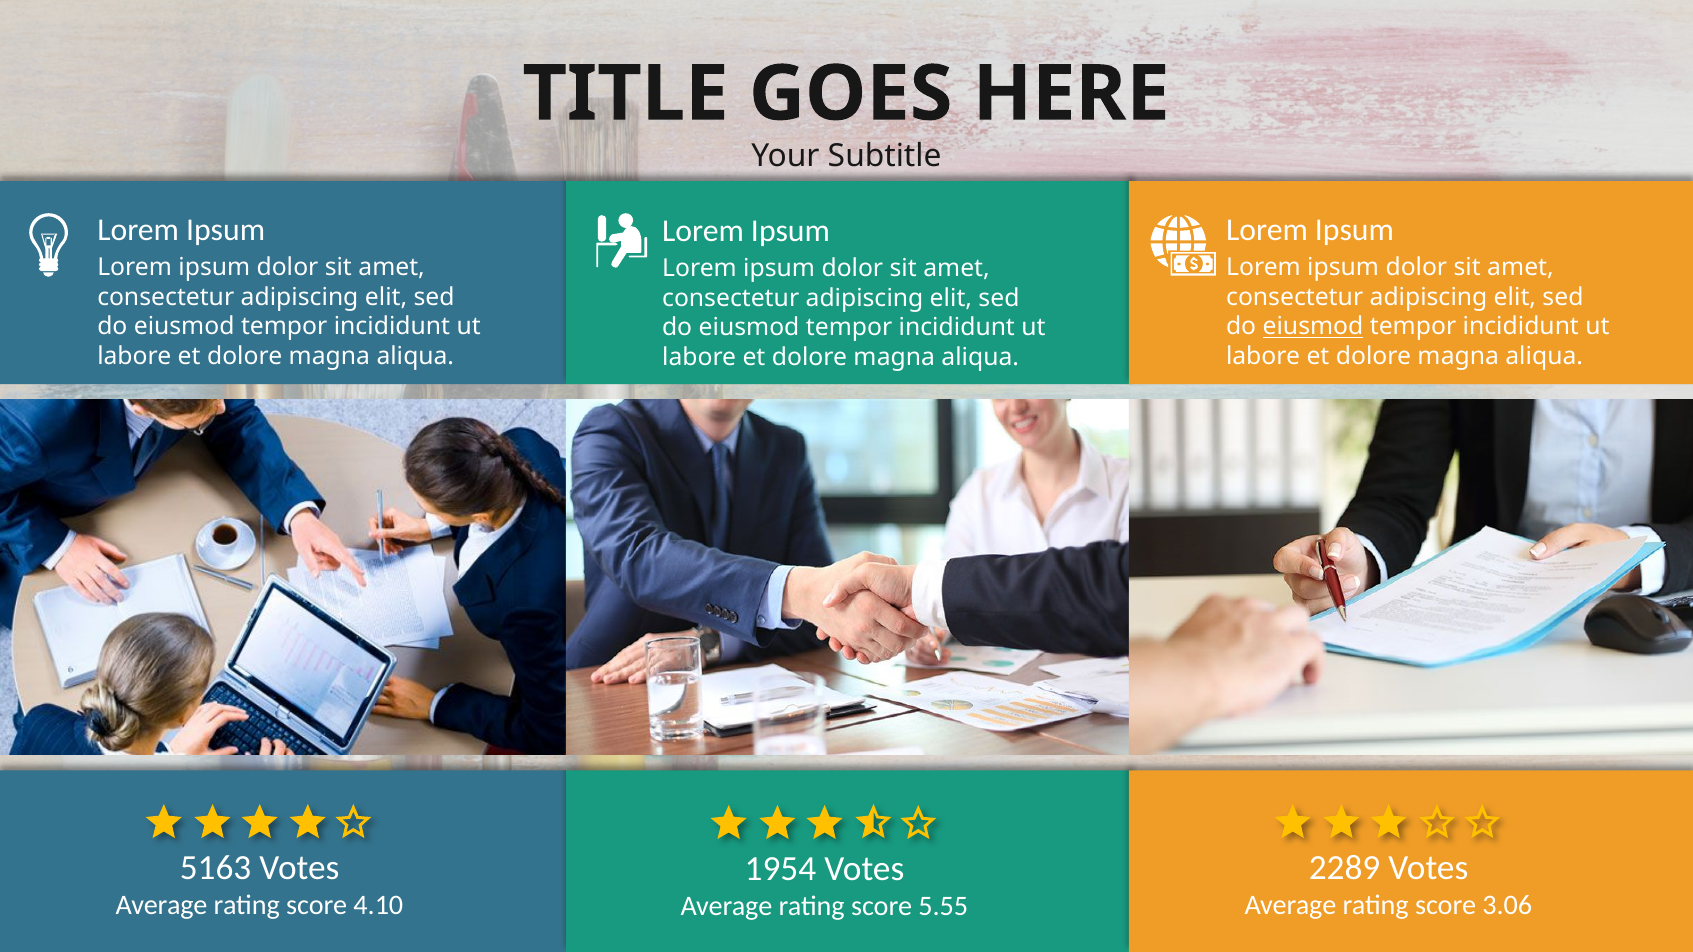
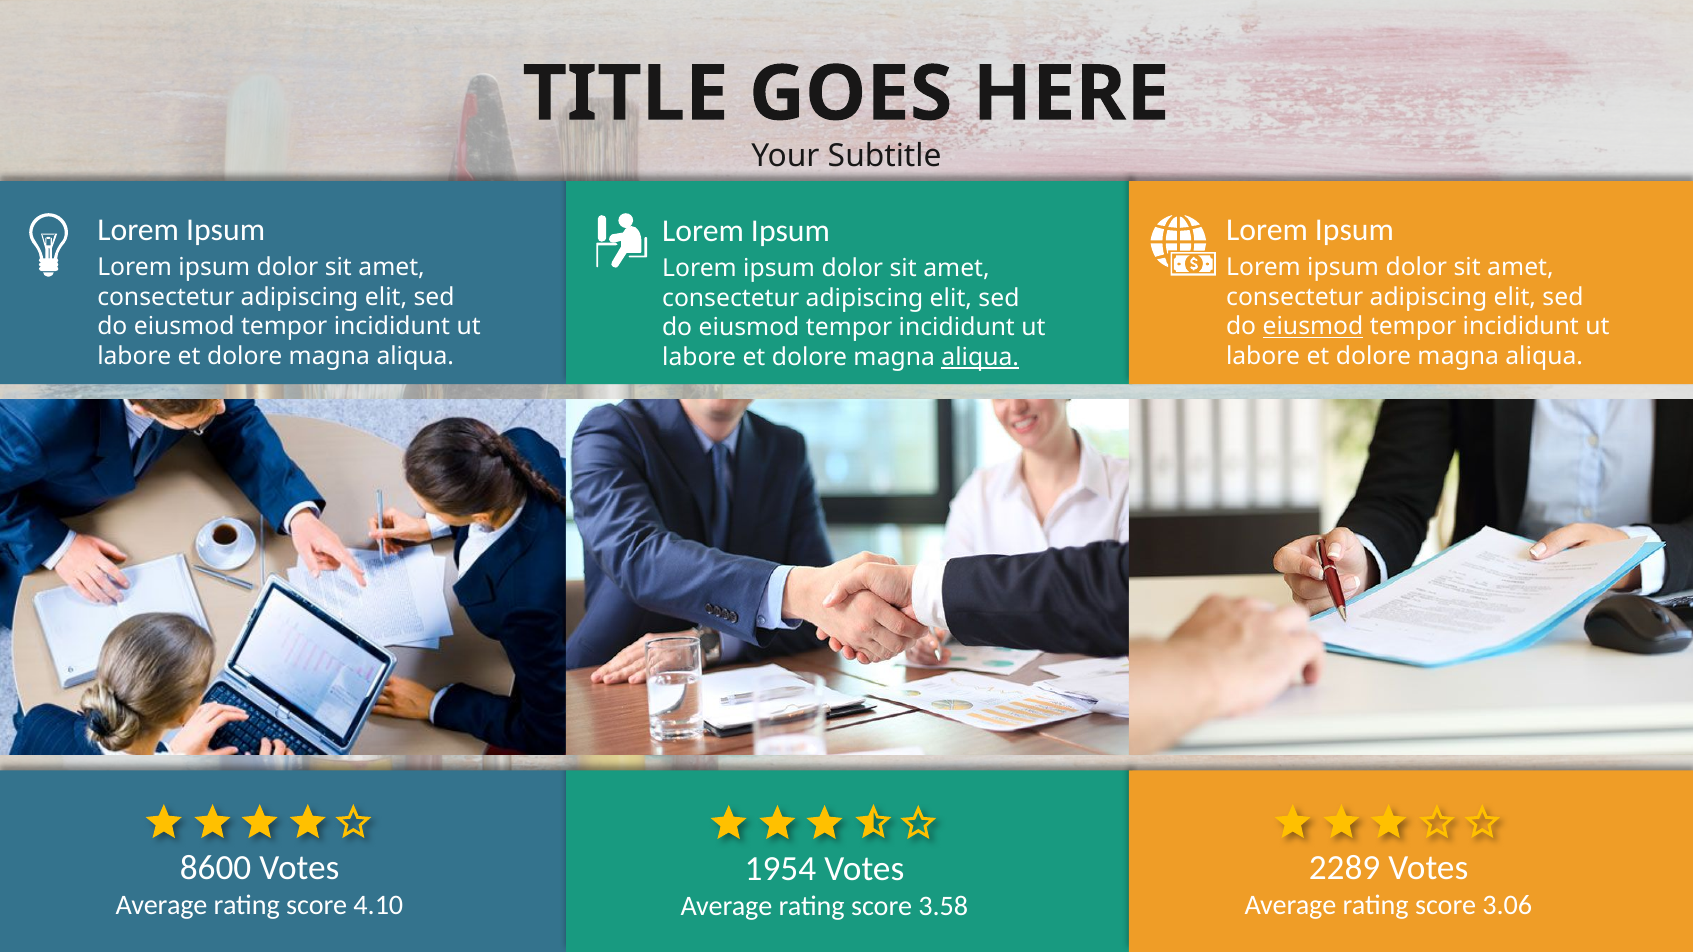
aliqua at (980, 357) underline: none -> present
5163: 5163 -> 8600
5.55: 5.55 -> 3.58
